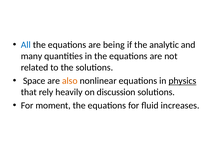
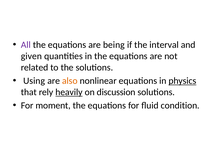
All colour: blue -> purple
analytic: analytic -> interval
many: many -> given
Space: Space -> Using
heavily underline: none -> present
increases: increases -> condition
